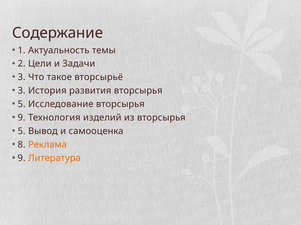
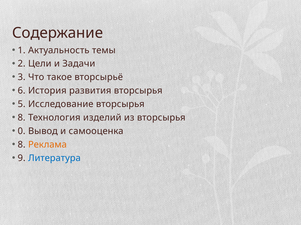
3 at (22, 91): 3 -> 6
9 at (22, 118): 9 -> 8
5 at (22, 132): 5 -> 0
Литература colour: orange -> blue
